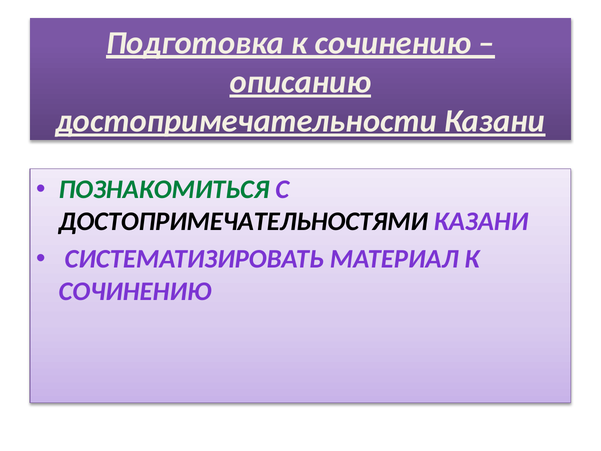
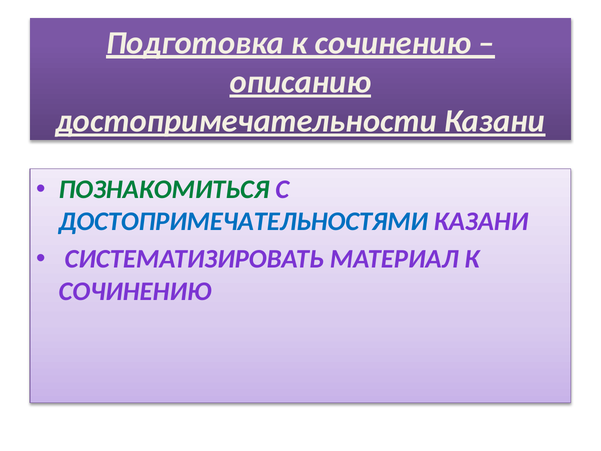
ДОСТОПРИМЕЧАТЕЛЬНОСТЯМИ colour: black -> blue
